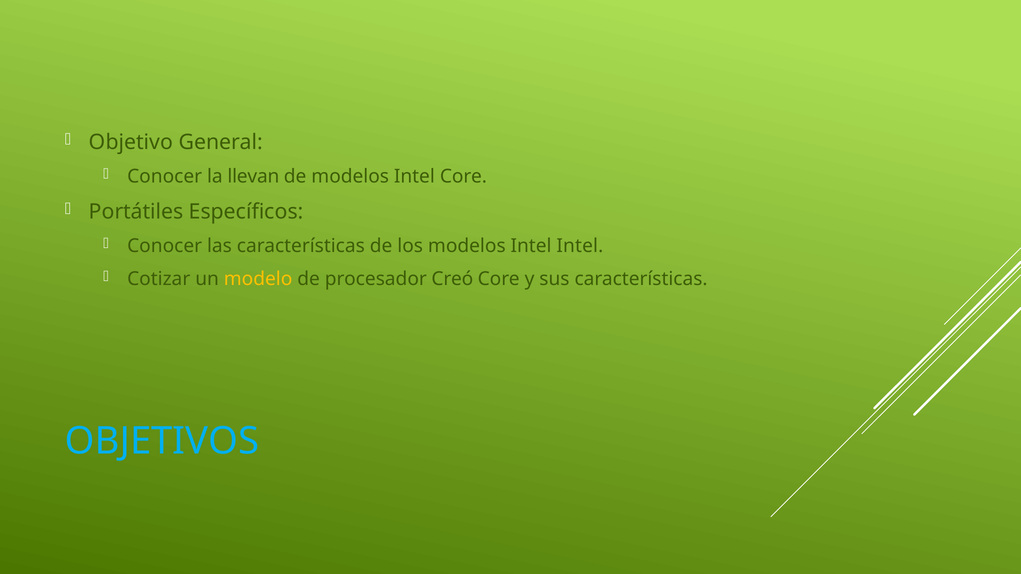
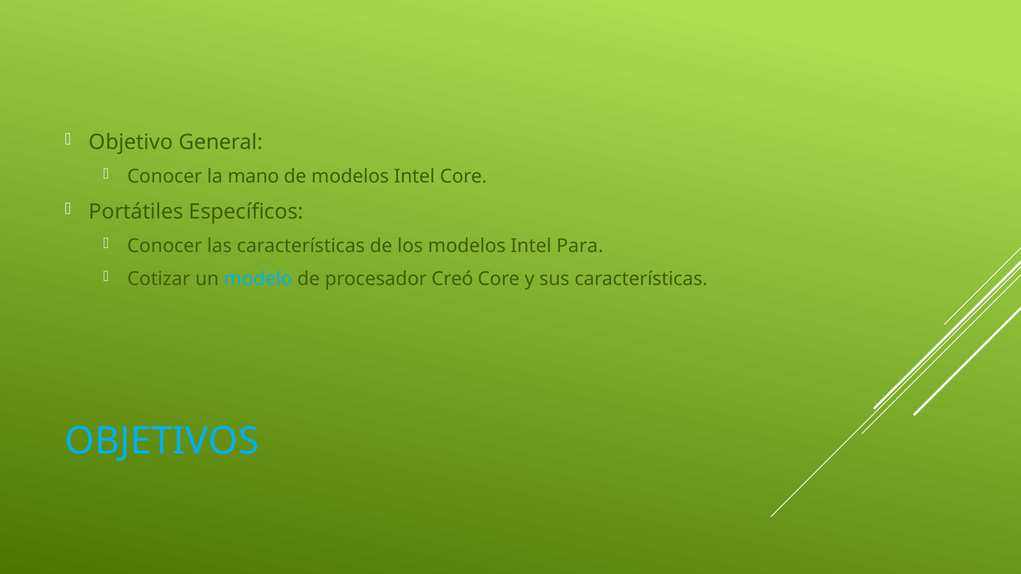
llevan: llevan -> mano
Intel Intel: Intel -> Para
modelo colour: yellow -> light blue
